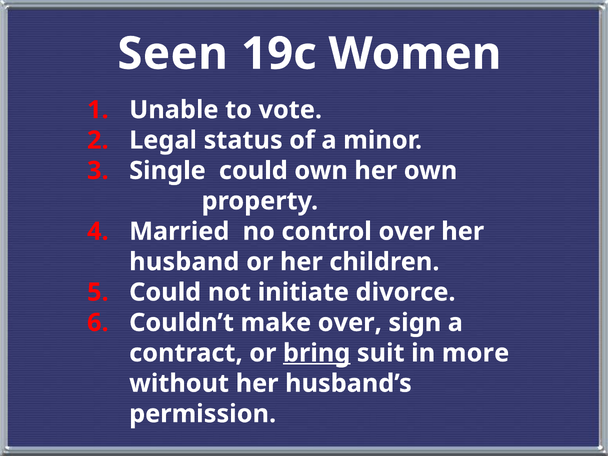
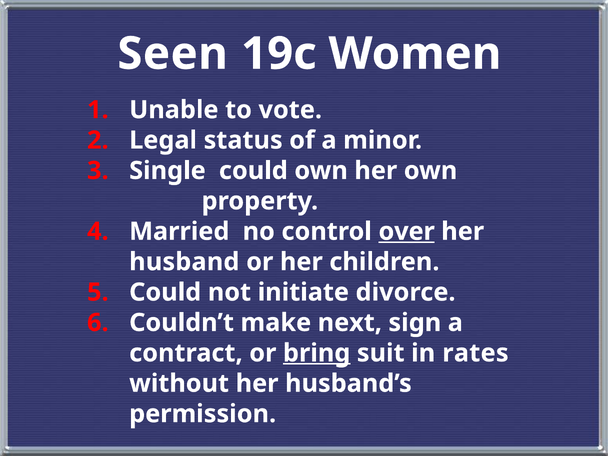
over at (407, 231) underline: none -> present
make over: over -> next
more: more -> rates
